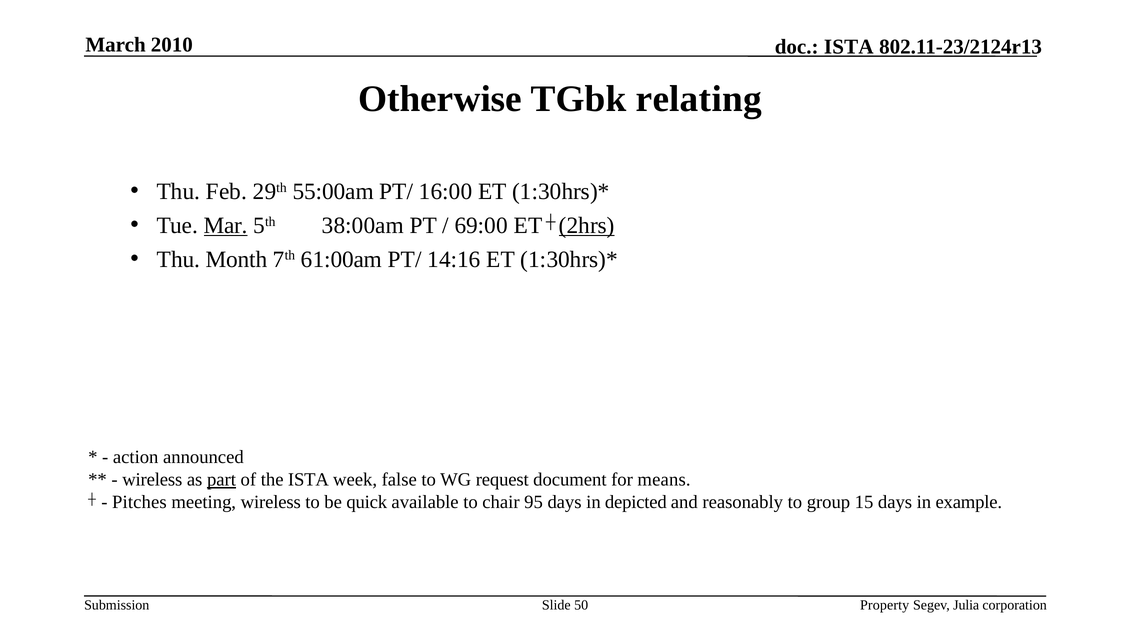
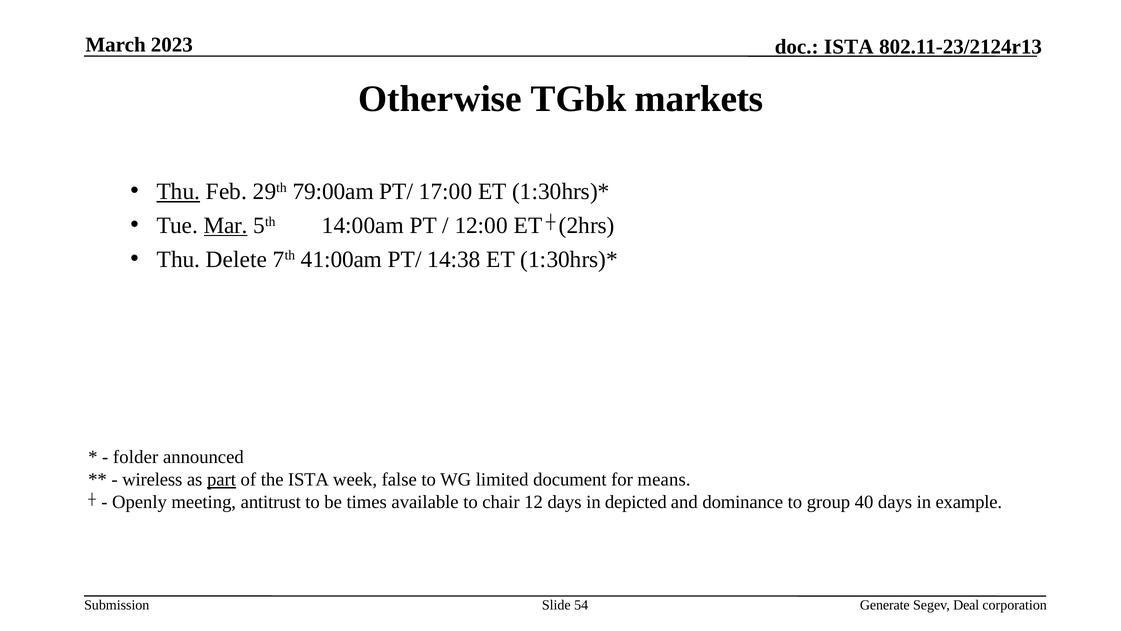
2010: 2010 -> 2023
relating: relating -> markets
Thu at (178, 191) underline: none -> present
55:00am: 55:00am -> 79:00am
16:00: 16:00 -> 17:00
38:00am: 38:00am -> 14:00am
69:00: 69:00 -> 12:00
2hrs underline: present -> none
Month: Month -> Delete
61:00am: 61:00am -> 41:00am
14:16: 14:16 -> 14:38
action: action -> folder
request: request -> limited
Pitches: Pitches -> Openly
meeting wireless: wireless -> antitrust
quick: quick -> times
95: 95 -> 12
reasonably: reasonably -> dominance
15: 15 -> 40
50: 50 -> 54
Property: Property -> Generate
Julia: Julia -> Deal
